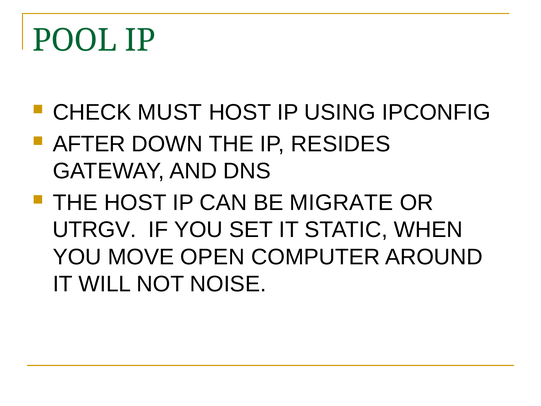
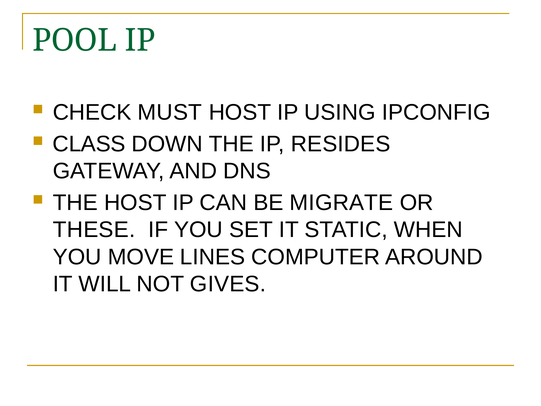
AFTER: AFTER -> CLASS
UTRGV: UTRGV -> THESE
OPEN: OPEN -> LINES
NOISE: NOISE -> GIVES
